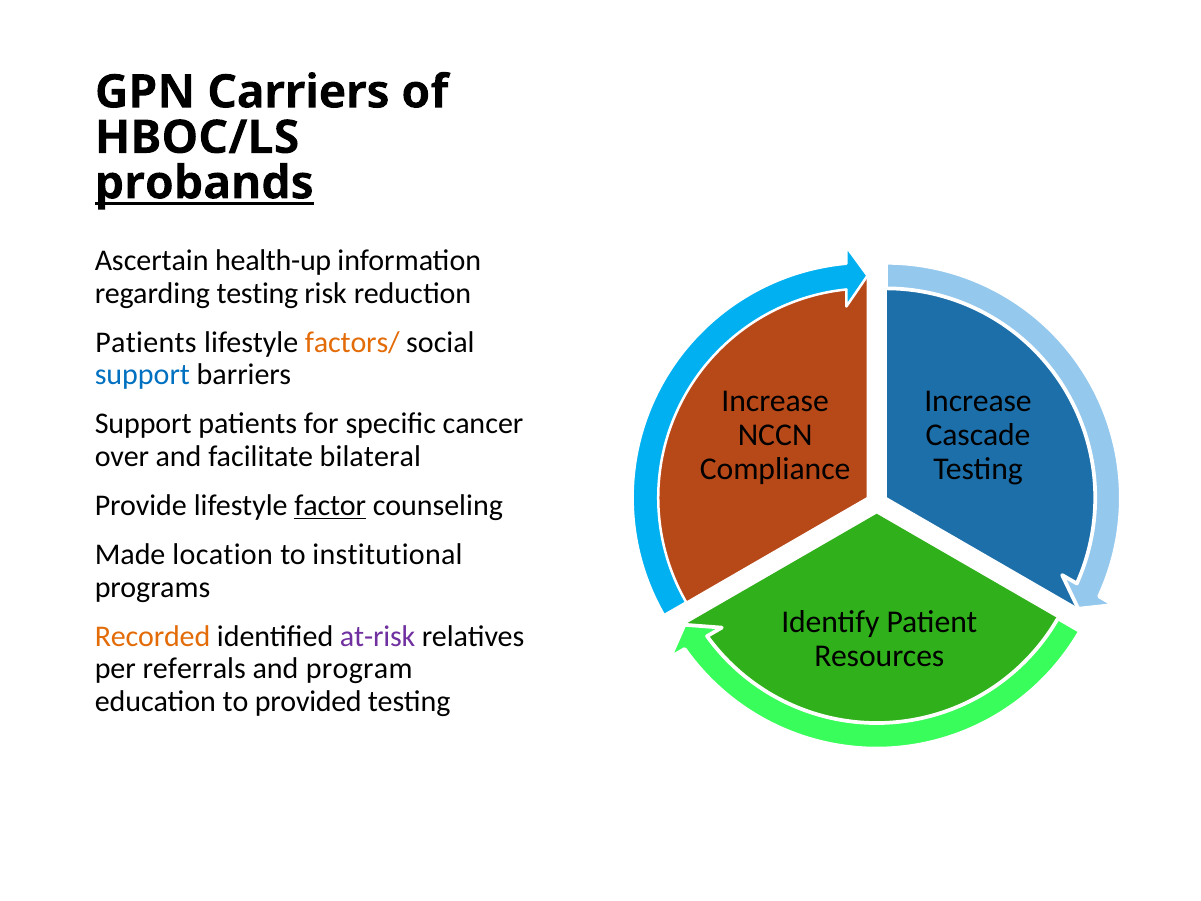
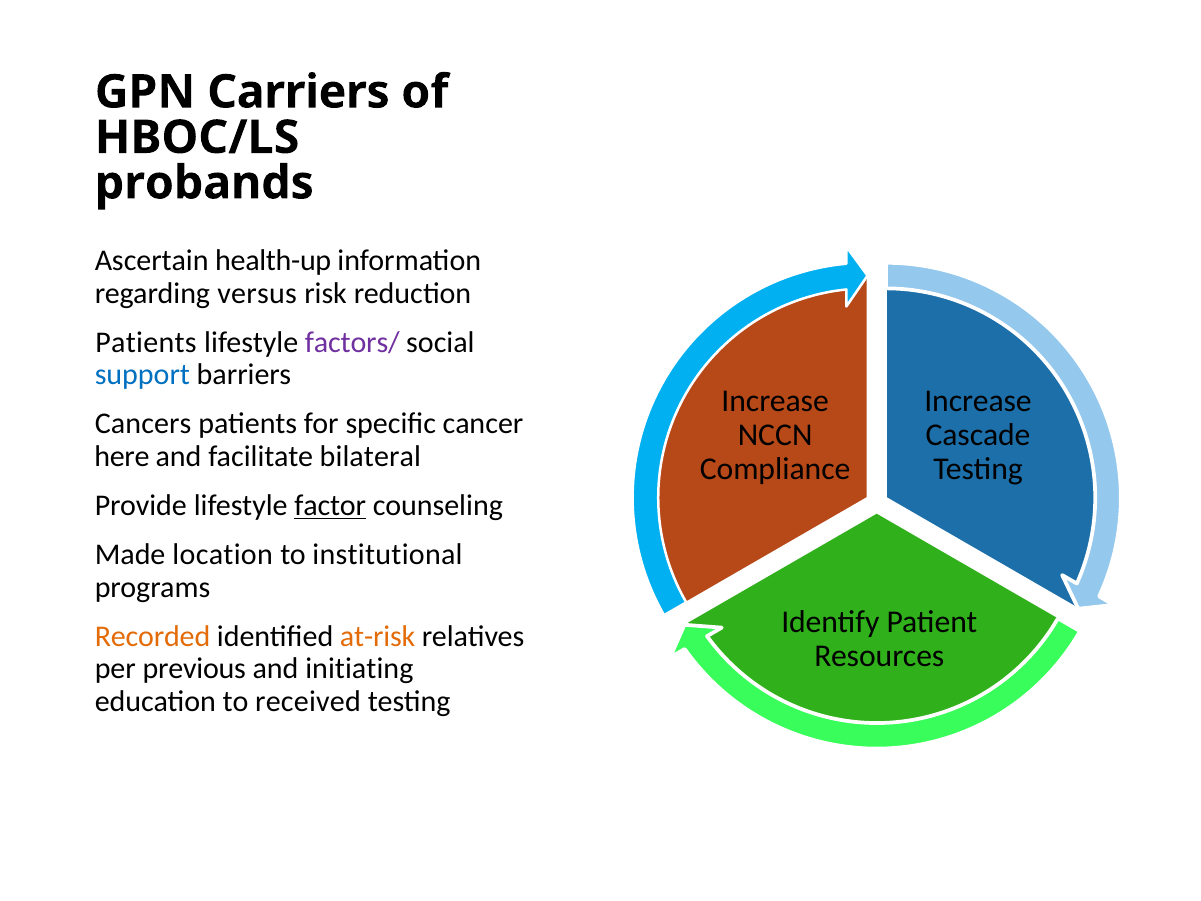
probands underline: present -> none
regarding testing: testing -> versus
factors/ colour: orange -> purple
Support at (143, 424): Support -> Cancers
over: over -> here
at-risk colour: purple -> orange
referrals: referrals -> previous
program: program -> initiating
provided: provided -> received
